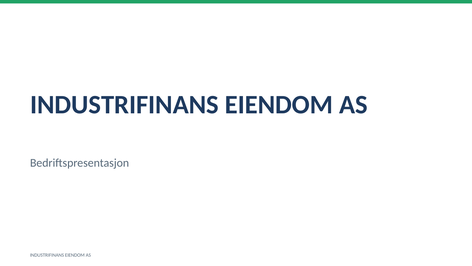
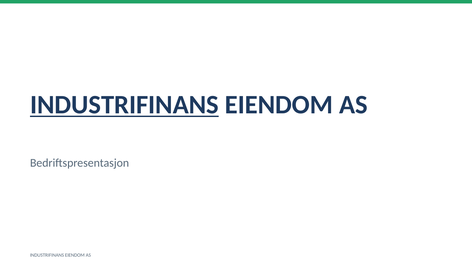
INDUSTRIFINANS at (124, 105) underline: none -> present
